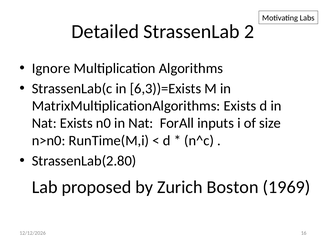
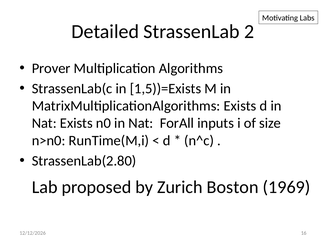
Ignore: Ignore -> Prover
6,3))=Exists: 6,3))=Exists -> 1,5))=Exists
